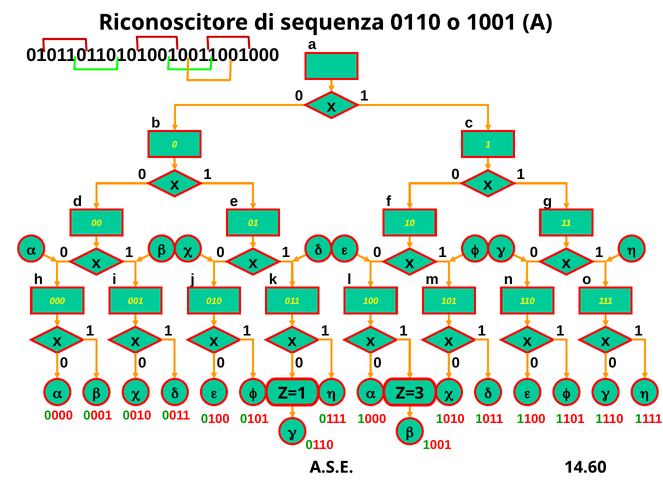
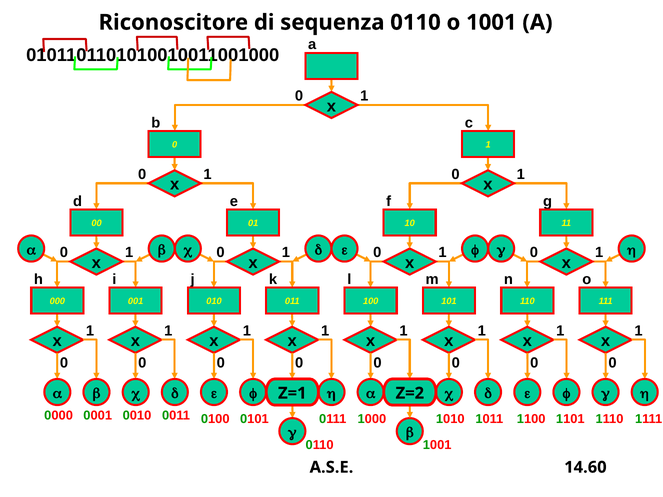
Z=3: Z=3 -> Z=2
